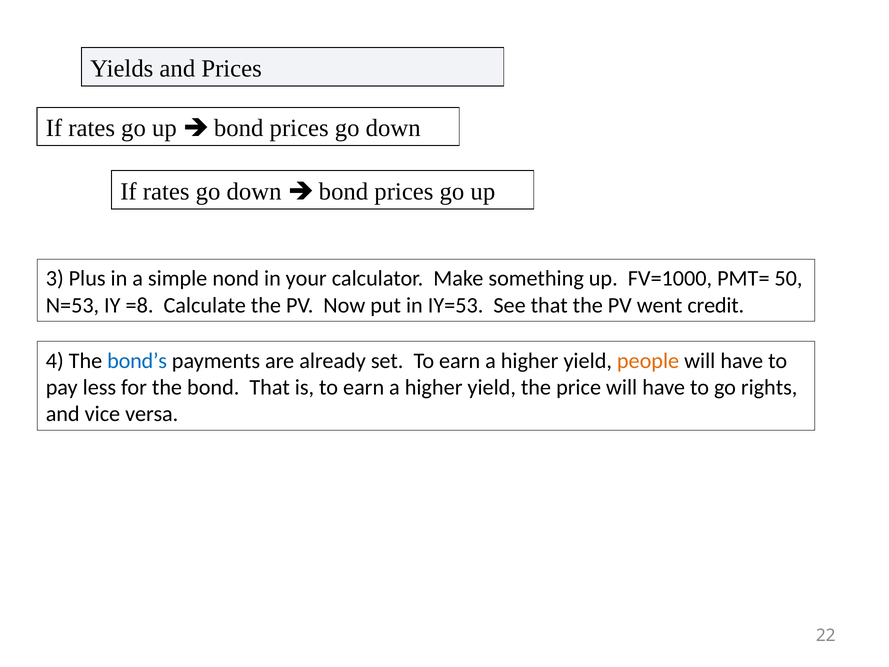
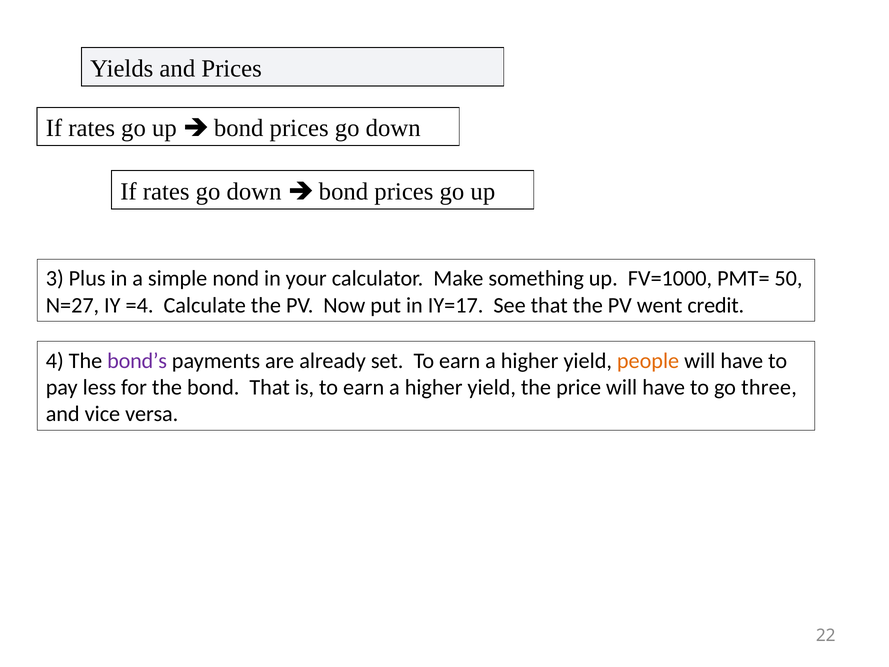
N=53: N=53 -> N=27
=8: =8 -> =4
IY=53: IY=53 -> IY=17
bond’s colour: blue -> purple
rights: rights -> three
